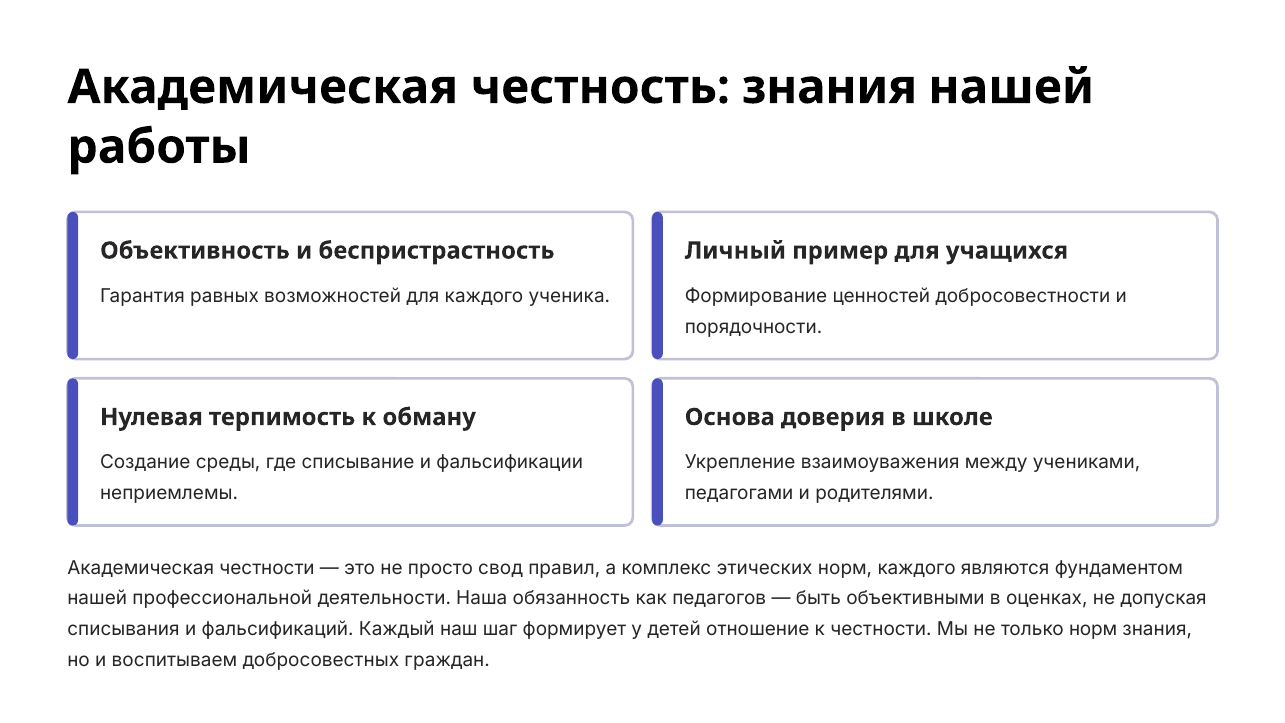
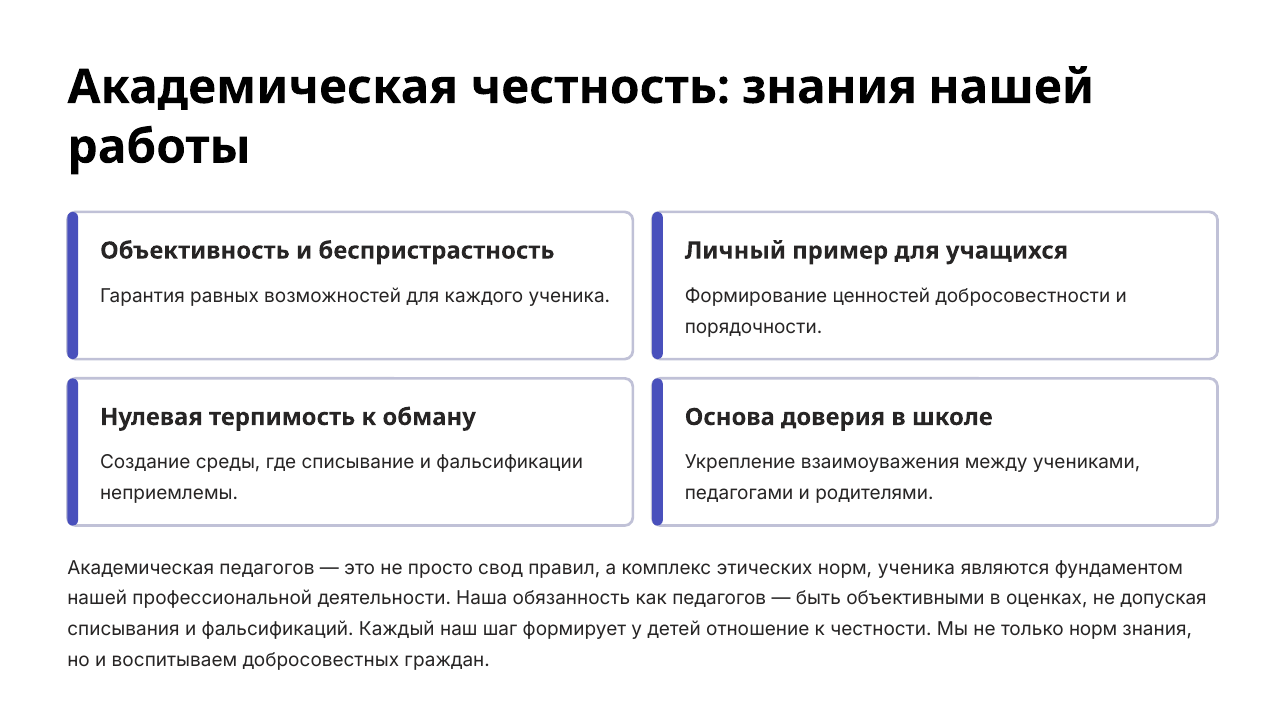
Академическая честности: честности -> педагогов
норм каждого: каждого -> ученика
